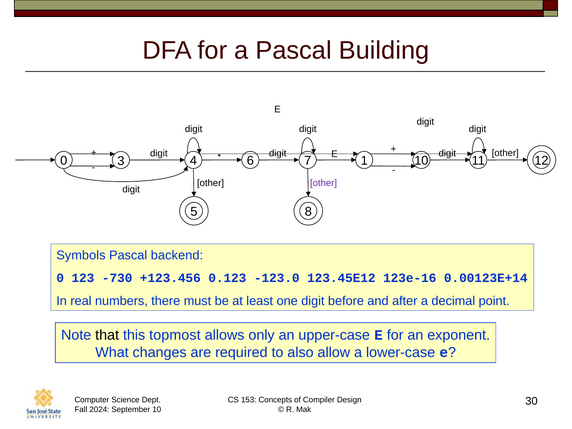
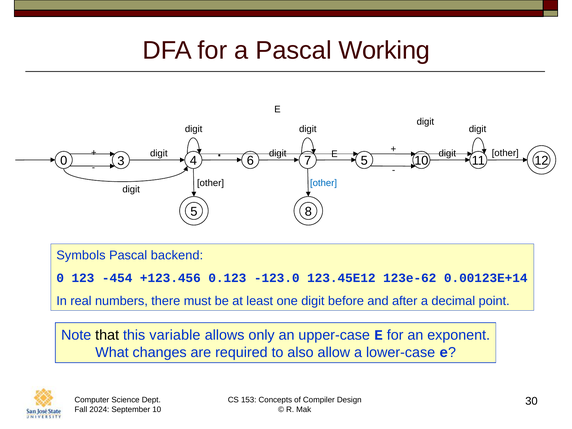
Building: Building -> Working
6 1: 1 -> 5
other at (324, 183) colour: purple -> blue
-730: -730 -> -454
123e-16: 123e-16 -> 123e-62
topmost: topmost -> variable
